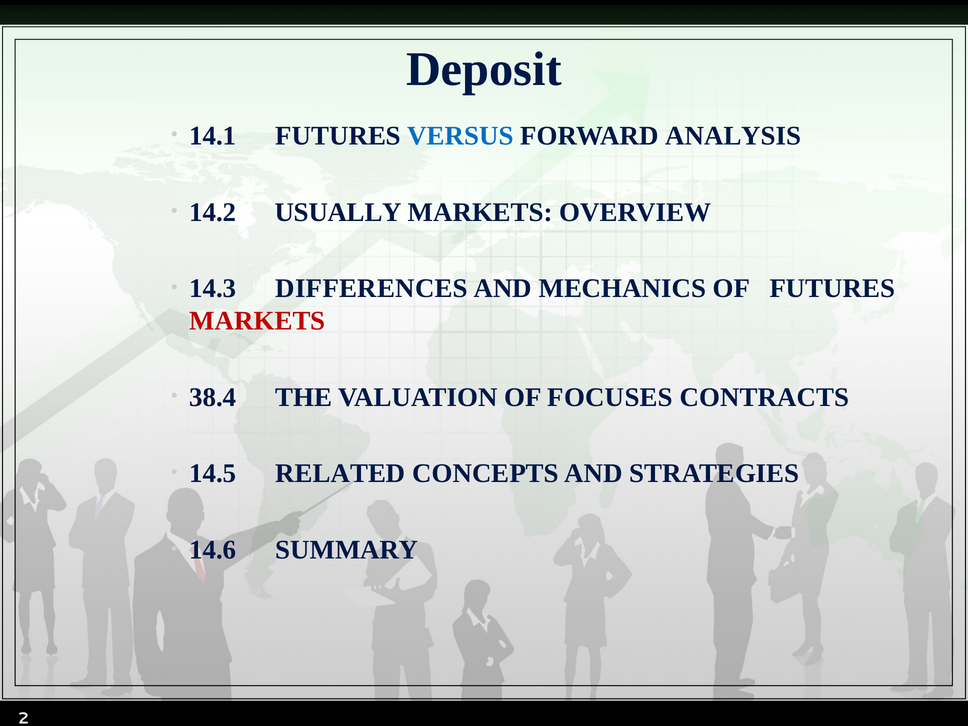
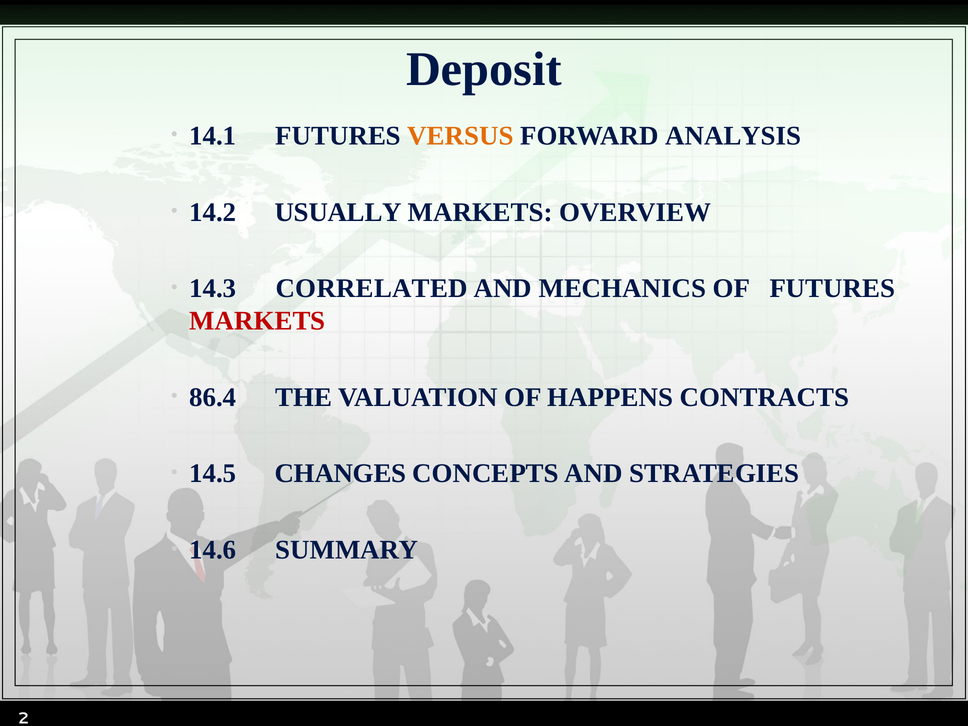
VERSUS colour: blue -> orange
DIFFERENCES: DIFFERENCES -> CORRELATED
38.4: 38.4 -> 86.4
FOCUSES: FOCUSES -> HAPPENS
RELATED: RELATED -> CHANGES
